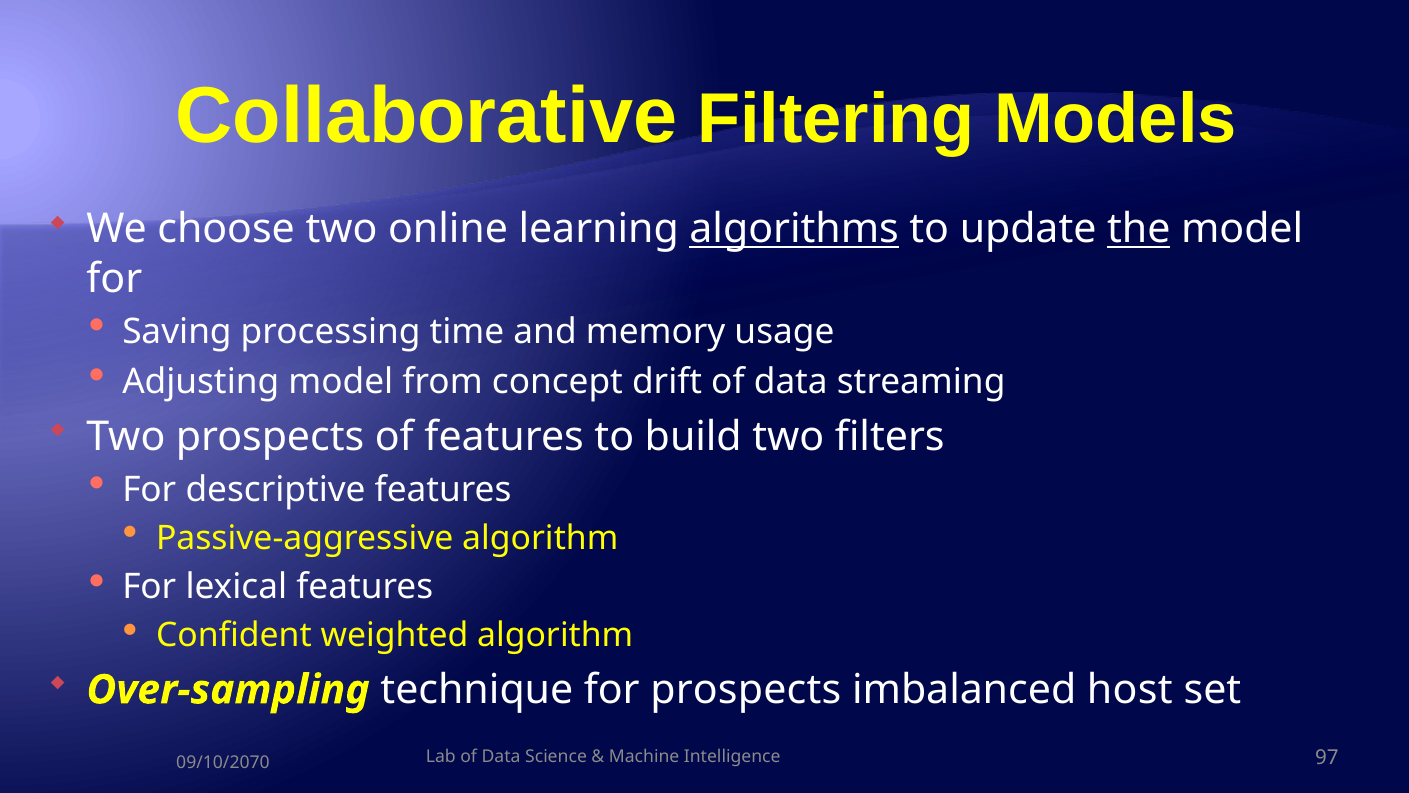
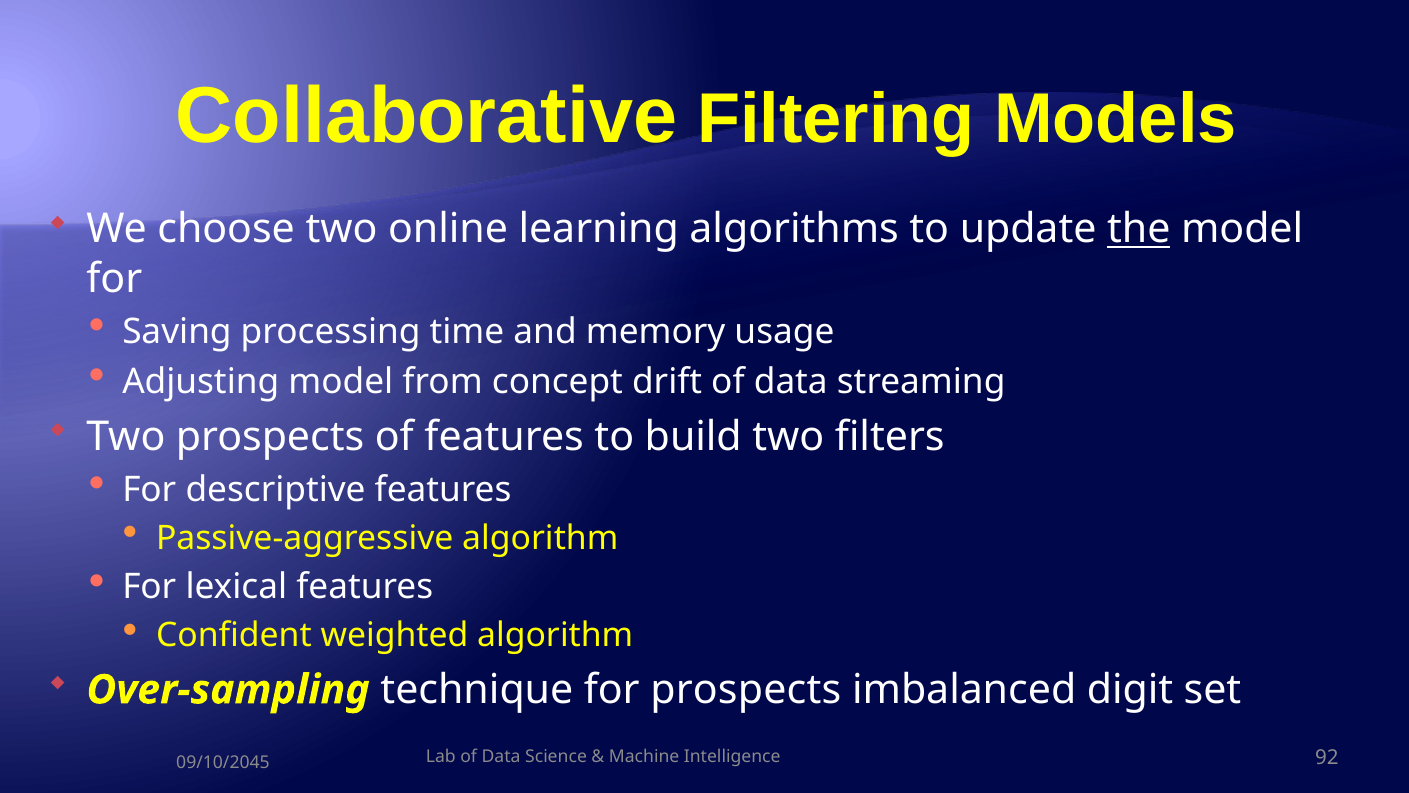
algorithms underline: present -> none
host: host -> digit
09/10/2070: 09/10/2070 -> 09/10/2045
97: 97 -> 92
